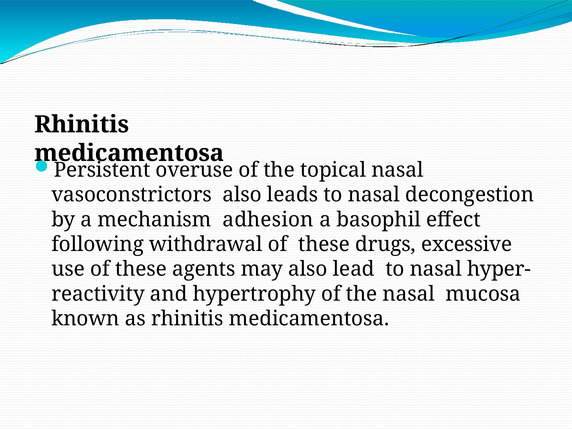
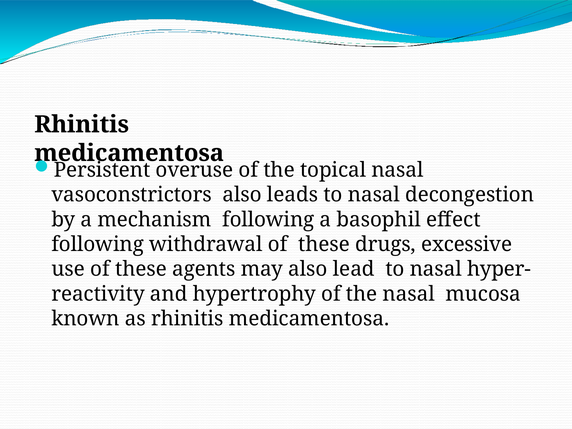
mechanism adhesion: adhesion -> following
